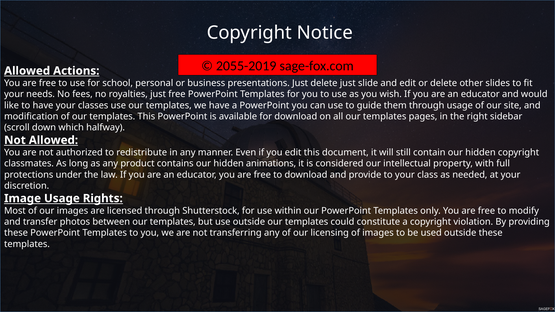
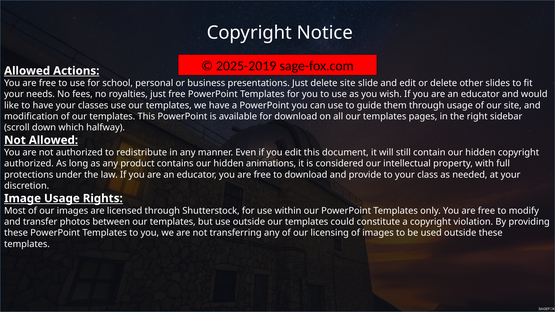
2055-2019: 2055-2019 -> 2025-2019
delete just: just -> site
classmates at (29, 164): classmates -> authorized
